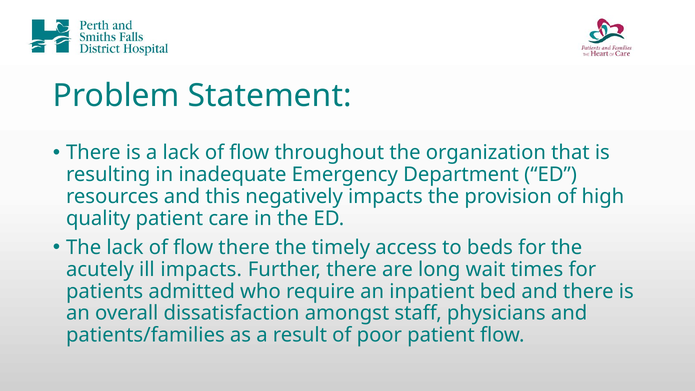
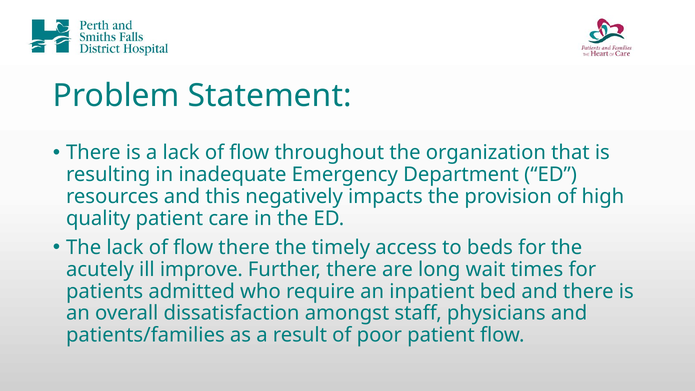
ill impacts: impacts -> improve
